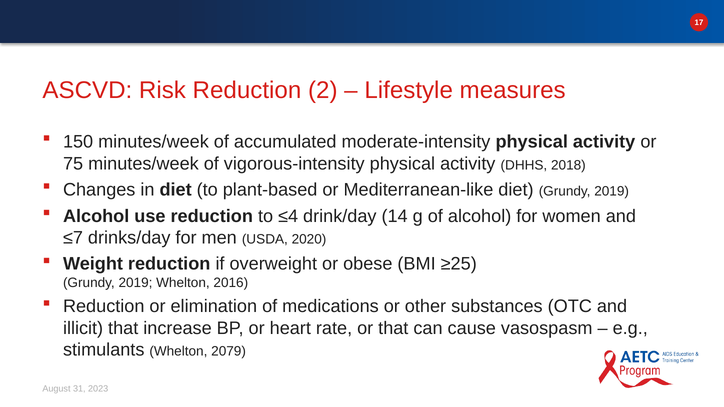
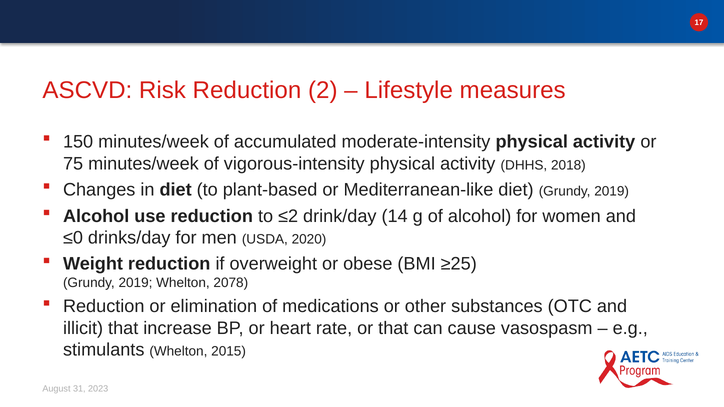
≤4: ≤4 -> ≤2
≤7: ≤7 -> ≤0
2016: 2016 -> 2078
2079: 2079 -> 2015
